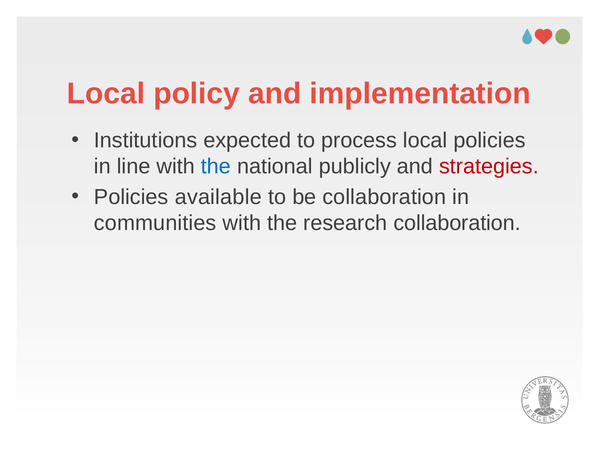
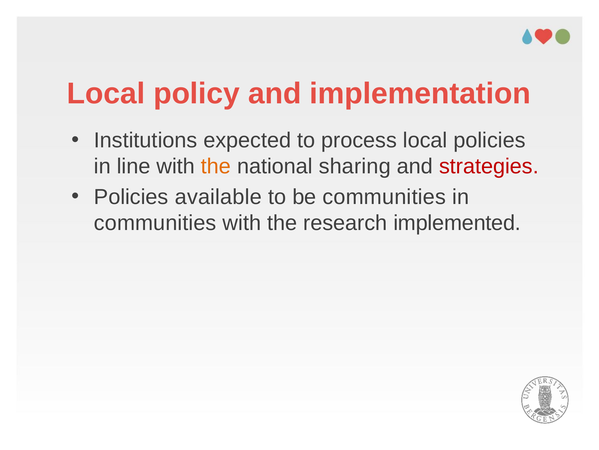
the at (216, 166) colour: blue -> orange
publicly: publicly -> sharing
be collaboration: collaboration -> communities
research collaboration: collaboration -> implemented
